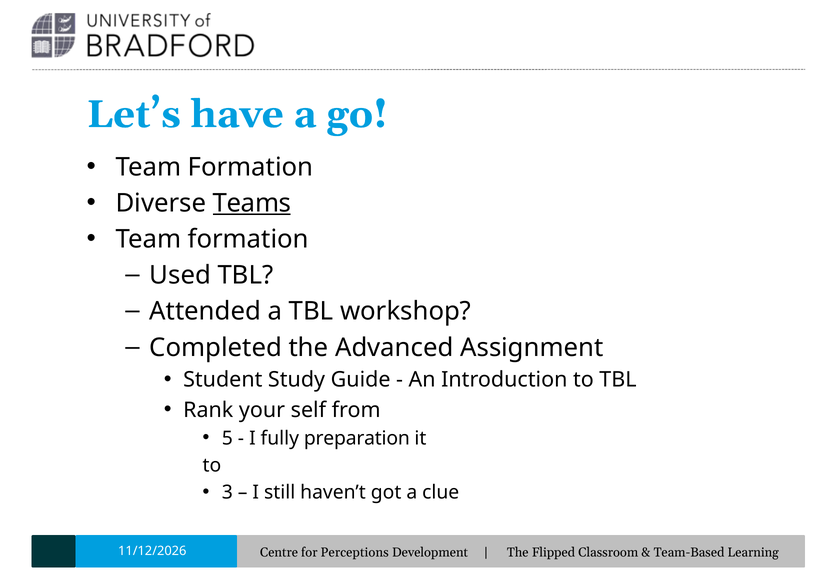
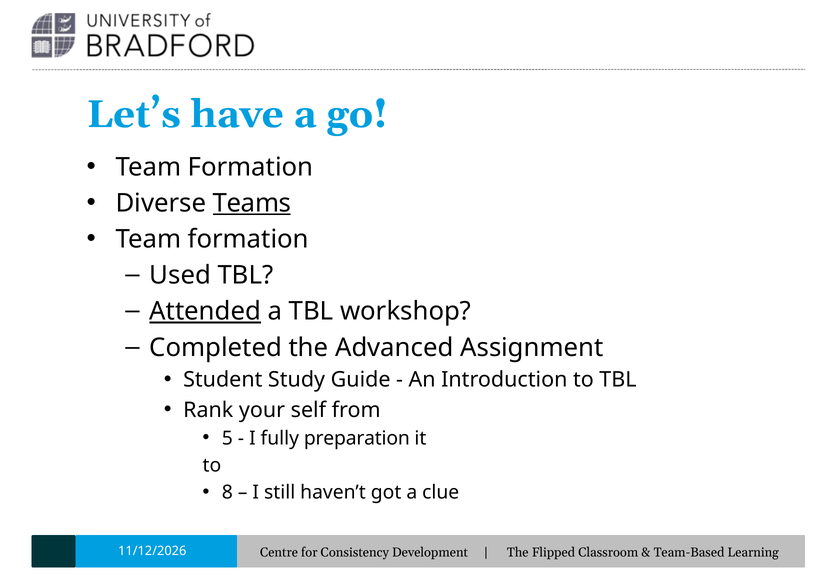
Attended underline: none -> present
3: 3 -> 8
Perceptions: Perceptions -> Consistency
